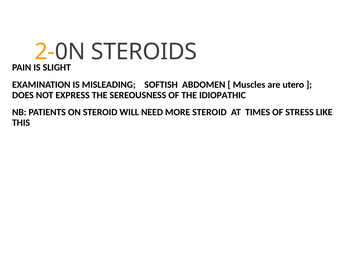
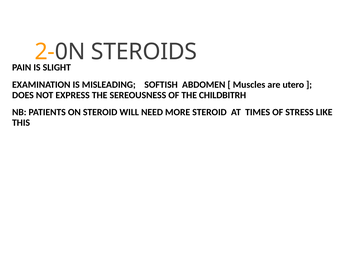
IDIOPATHIC: IDIOPATHIC -> CHILDBITRH
